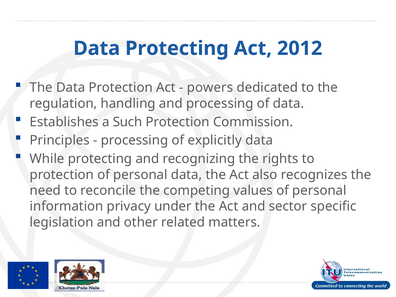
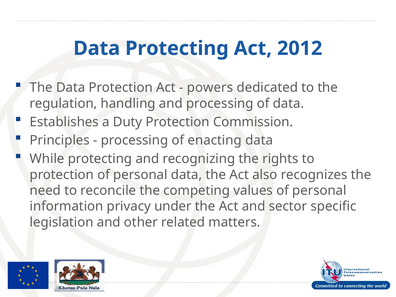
Such: Such -> Duty
explicitly: explicitly -> enacting
